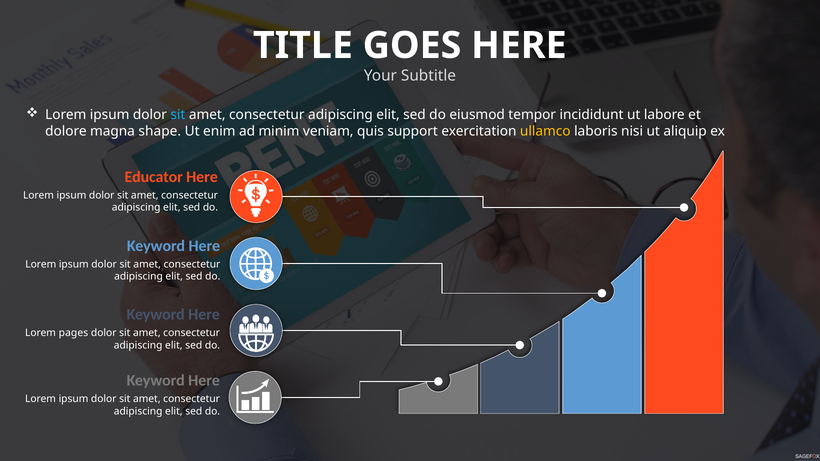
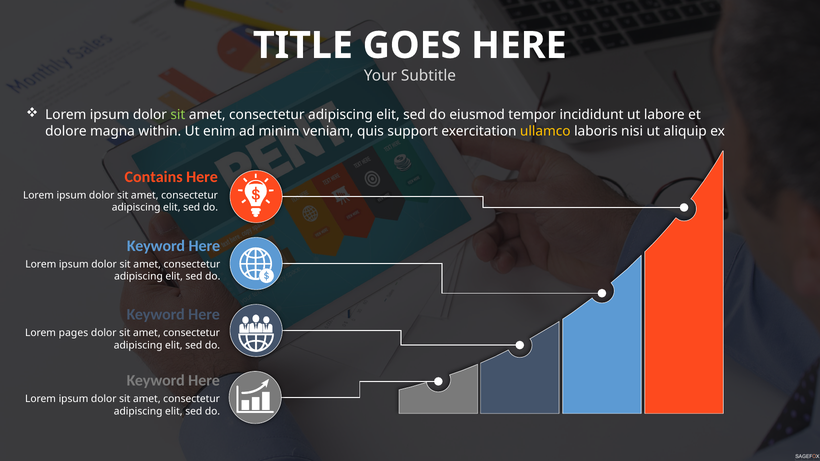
sit at (178, 115) colour: light blue -> light green
shape: shape -> within
Educator: Educator -> Contains
